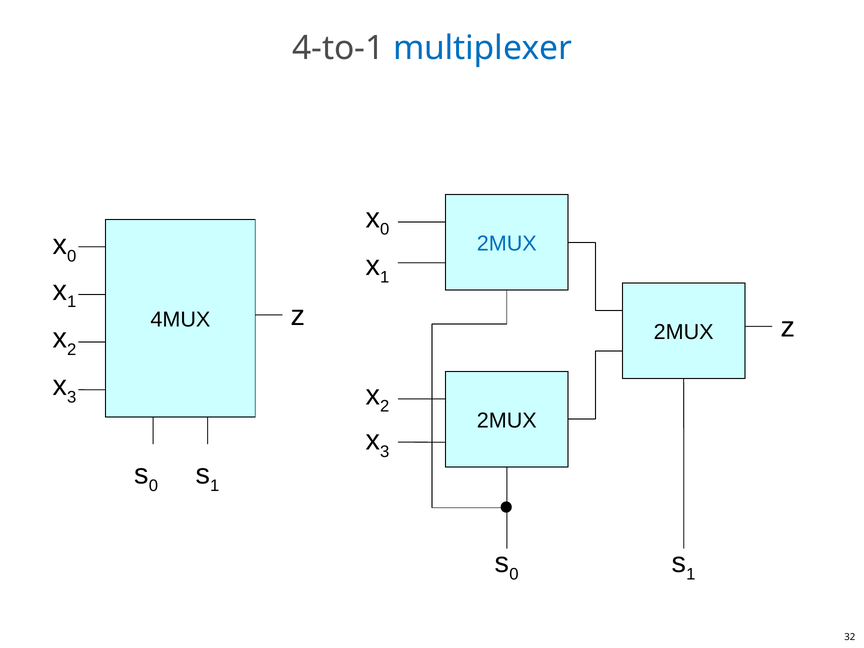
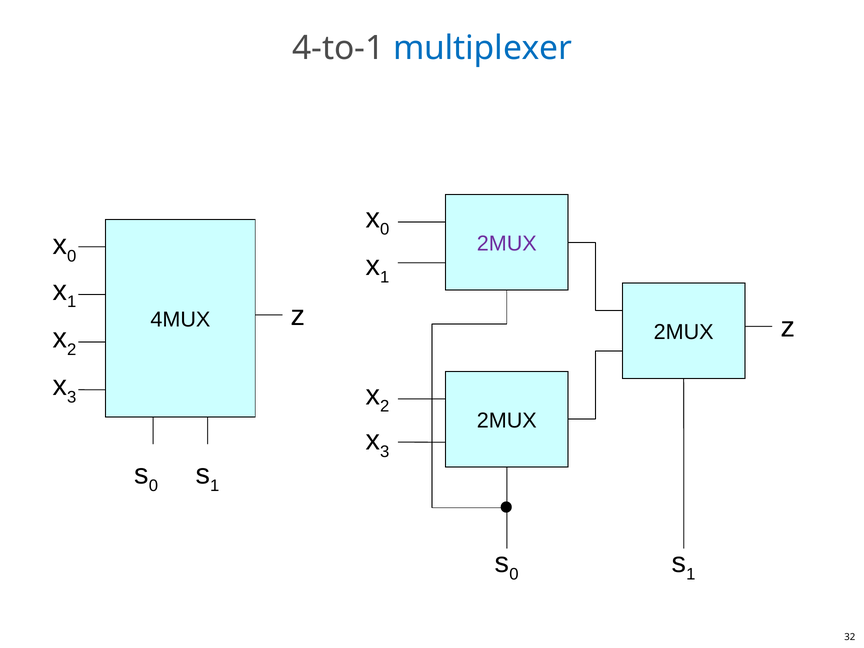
2MUX at (507, 244) colour: blue -> purple
